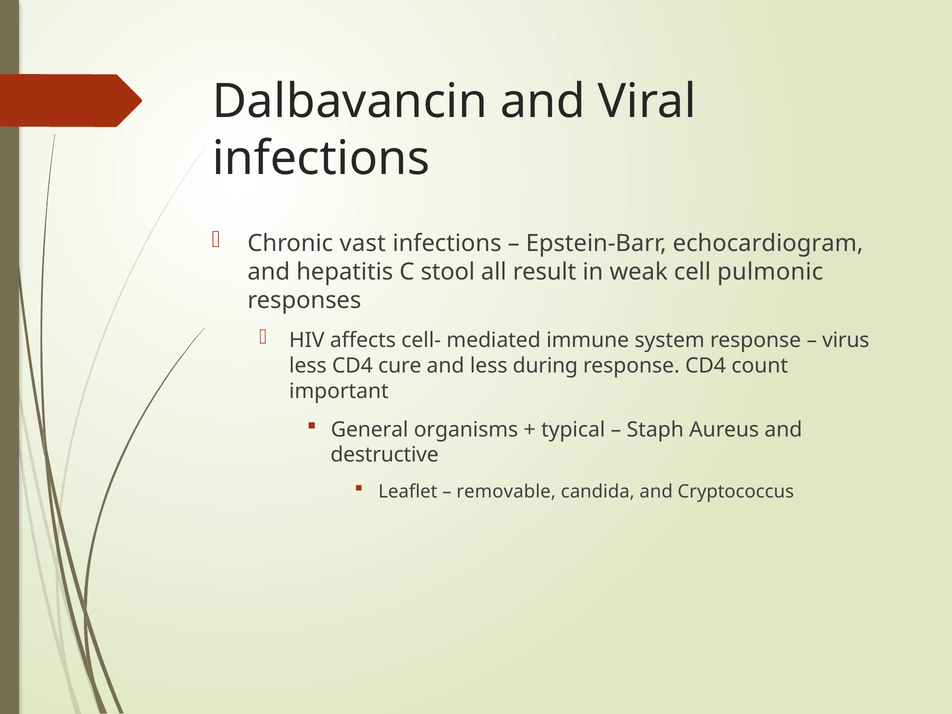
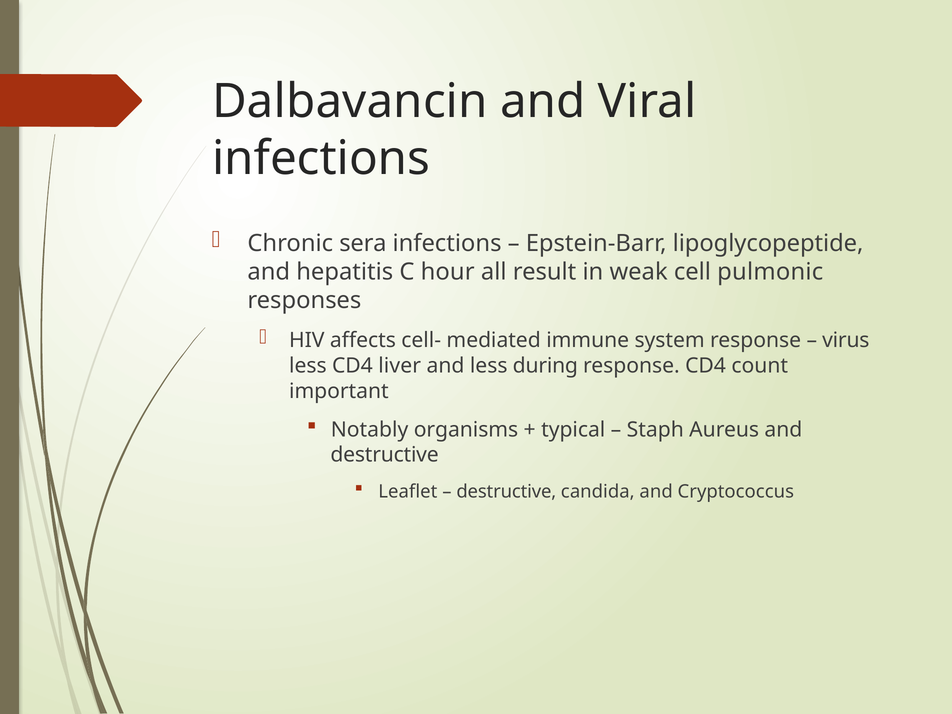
vast: vast -> sera
echocardiogram: echocardiogram -> lipoglycopeptide
stool: stool -> hour
cure: cure -> liver
General: General -> Notably
removable at (506, 492): removable -> destructive
